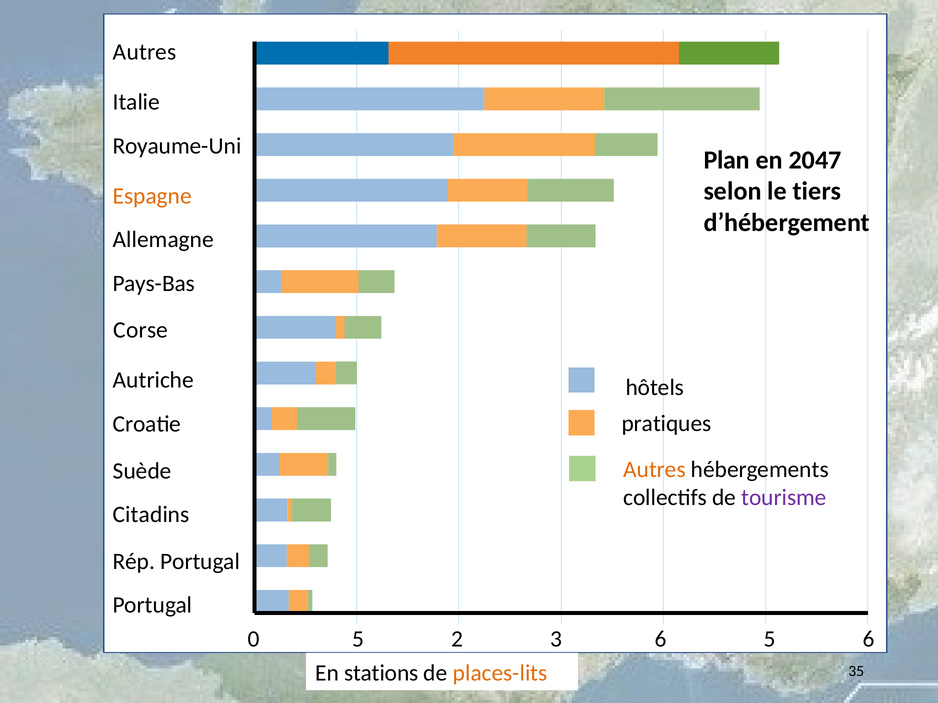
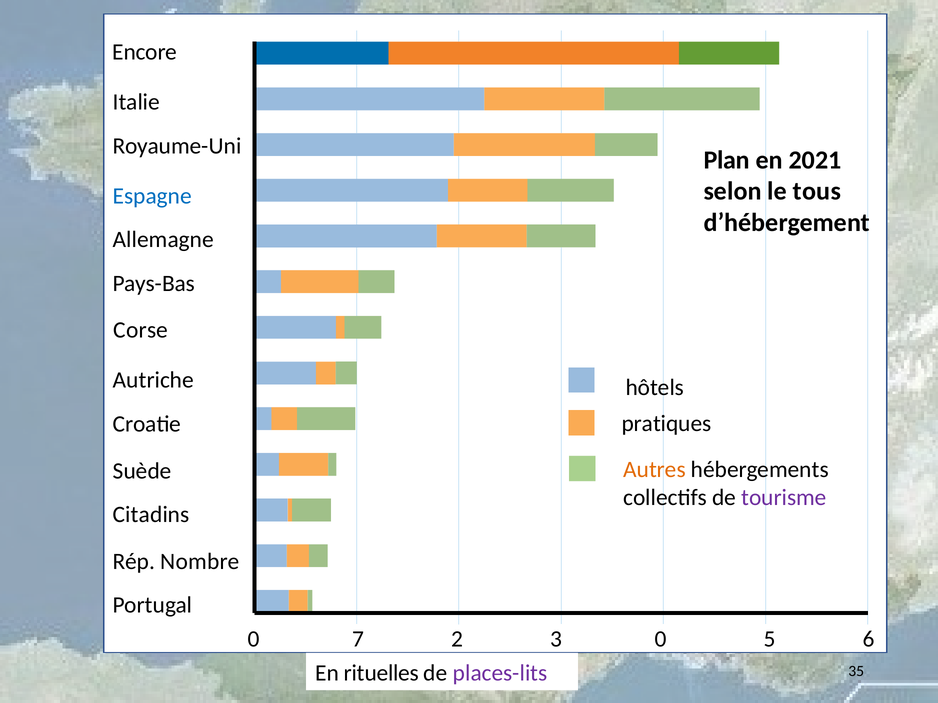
Autres at (145, 52): Autres -> Encore
2047: 2047 -> 2021
tiers: tiers -> tous
Espagne colour: orange -> blue
Rép Portugal: Portugal -> Nombre
0 5: 5 -> 7
3 6: 6 -> 0
stations: stations -> rituelles
places-lits colour: orange -> purple
